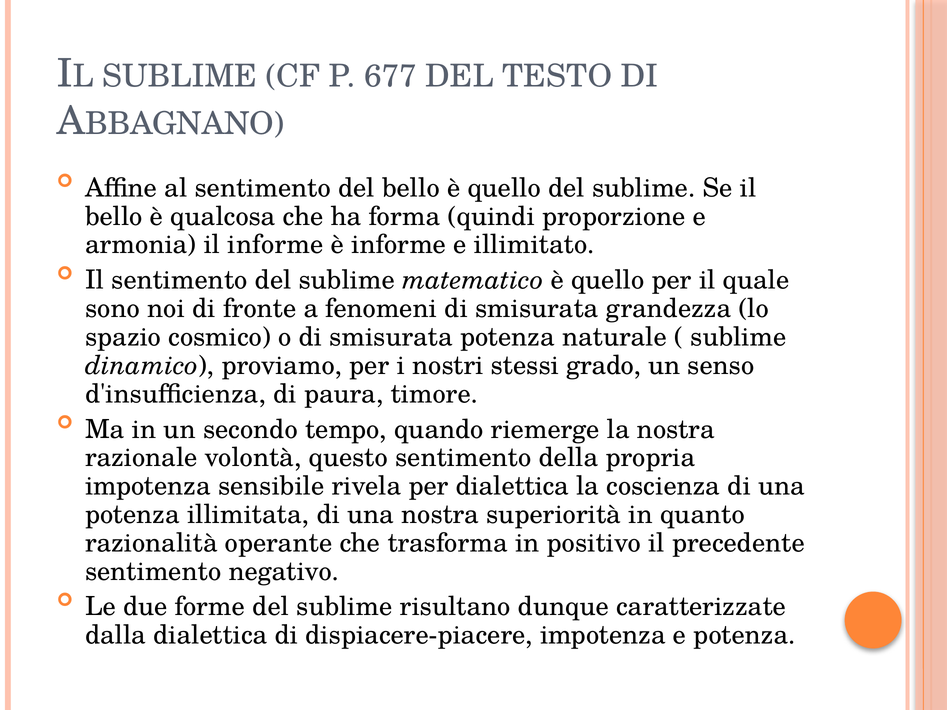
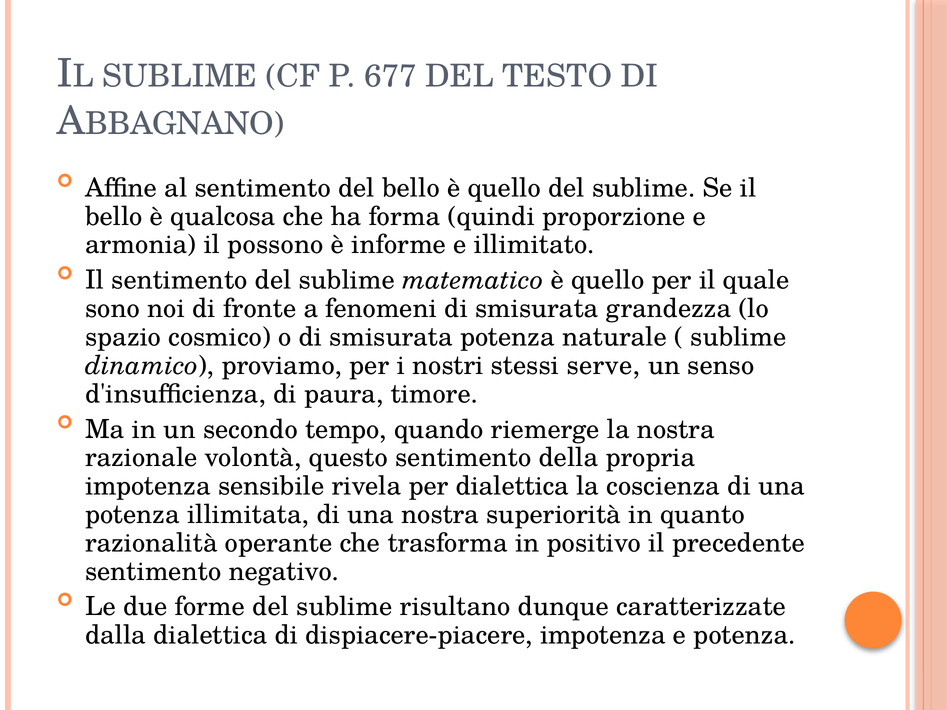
il informe: informe -> possono
grado: grado -> serve
